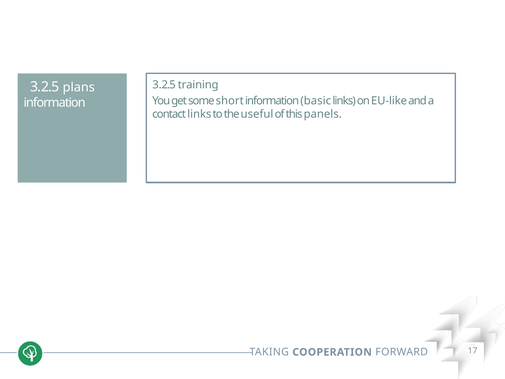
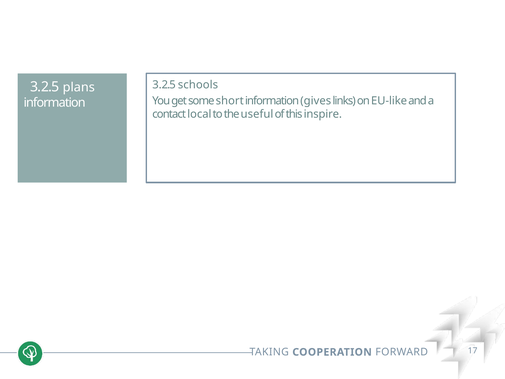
training: training -> schools
basic: basic -> gives
contact links: links -> local
panels: panels -> inspire
